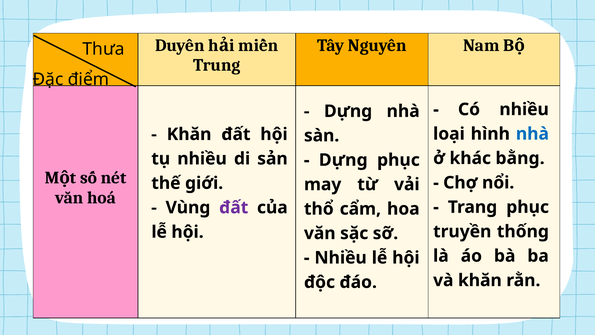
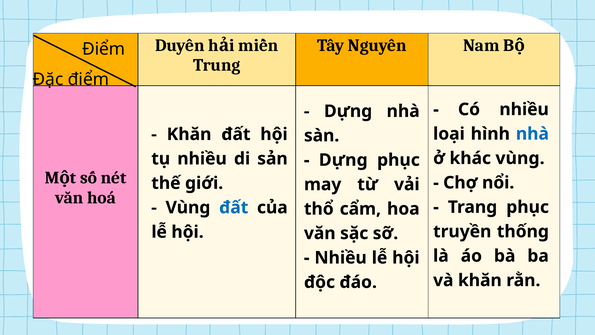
Thưa at (104, 49): Thưa -> Điểm
khác bằng: bằng -> vùng
đất at (234, 207) colour: purple -> blue
